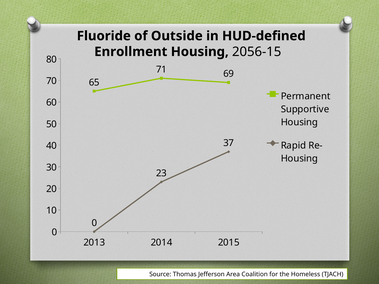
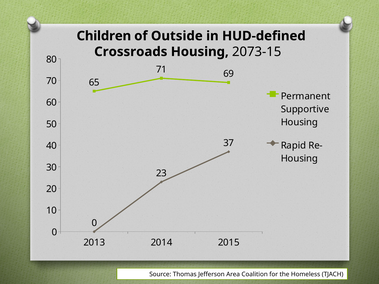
Fluoride: Fluoride -> Children
Enrollment: Enrollment -> Crossroads
2056-15: 2056-15 -> 2073-15
